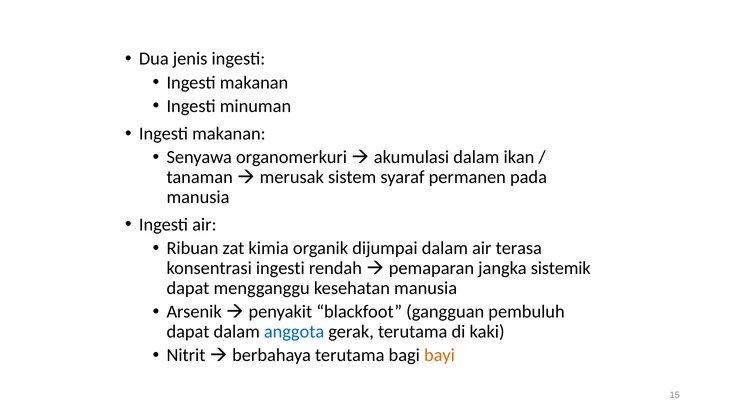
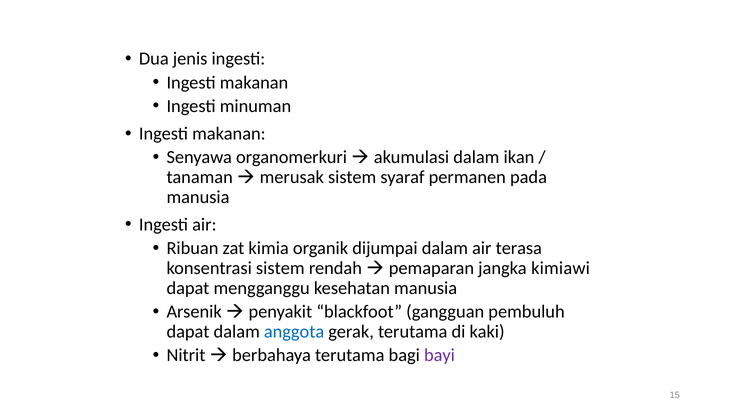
konsentrasi ingesti: ingesti -> sistem
sistemik: sistemik -> kimiawi
bayi colour: orange -> purple
